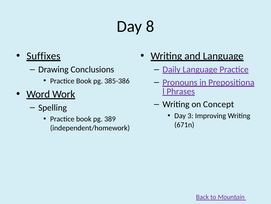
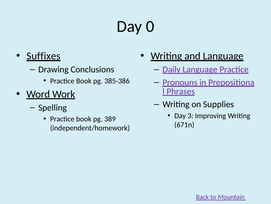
8: 8 -> 0
Concept: Concept -> Supplies
